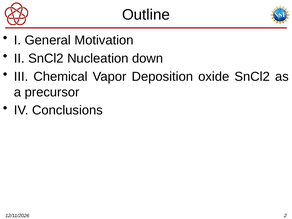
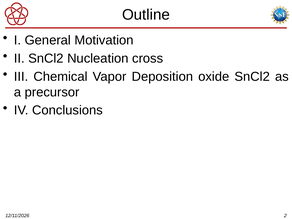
down: down -> cross
